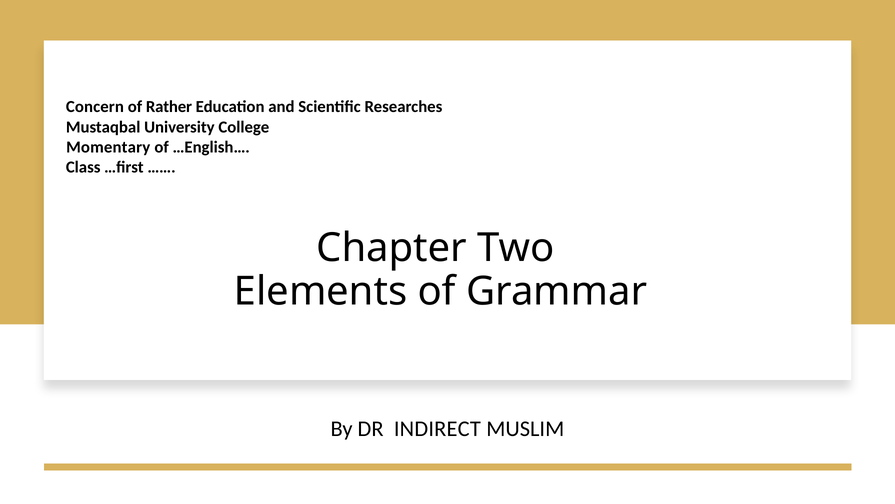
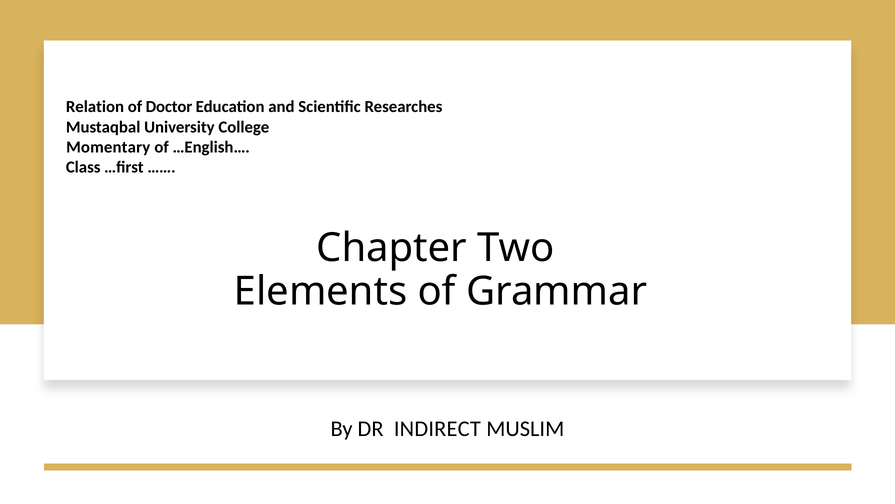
Concern: Concern -> Relation
Rather: Rather -> Doctor
